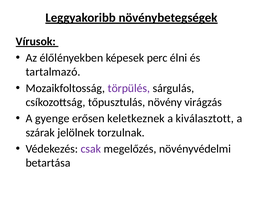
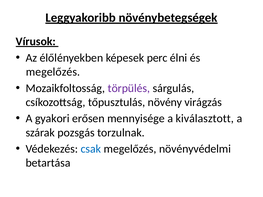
tartalmazó at (53, 72): tartalmazó -> megelőzés
gyenge: gyenge -> gyakori
keletkeznek: keletkeznek -> mennyisége
jelölnek: jelölnek -> pozsgás
csak colour: purple -> blue
